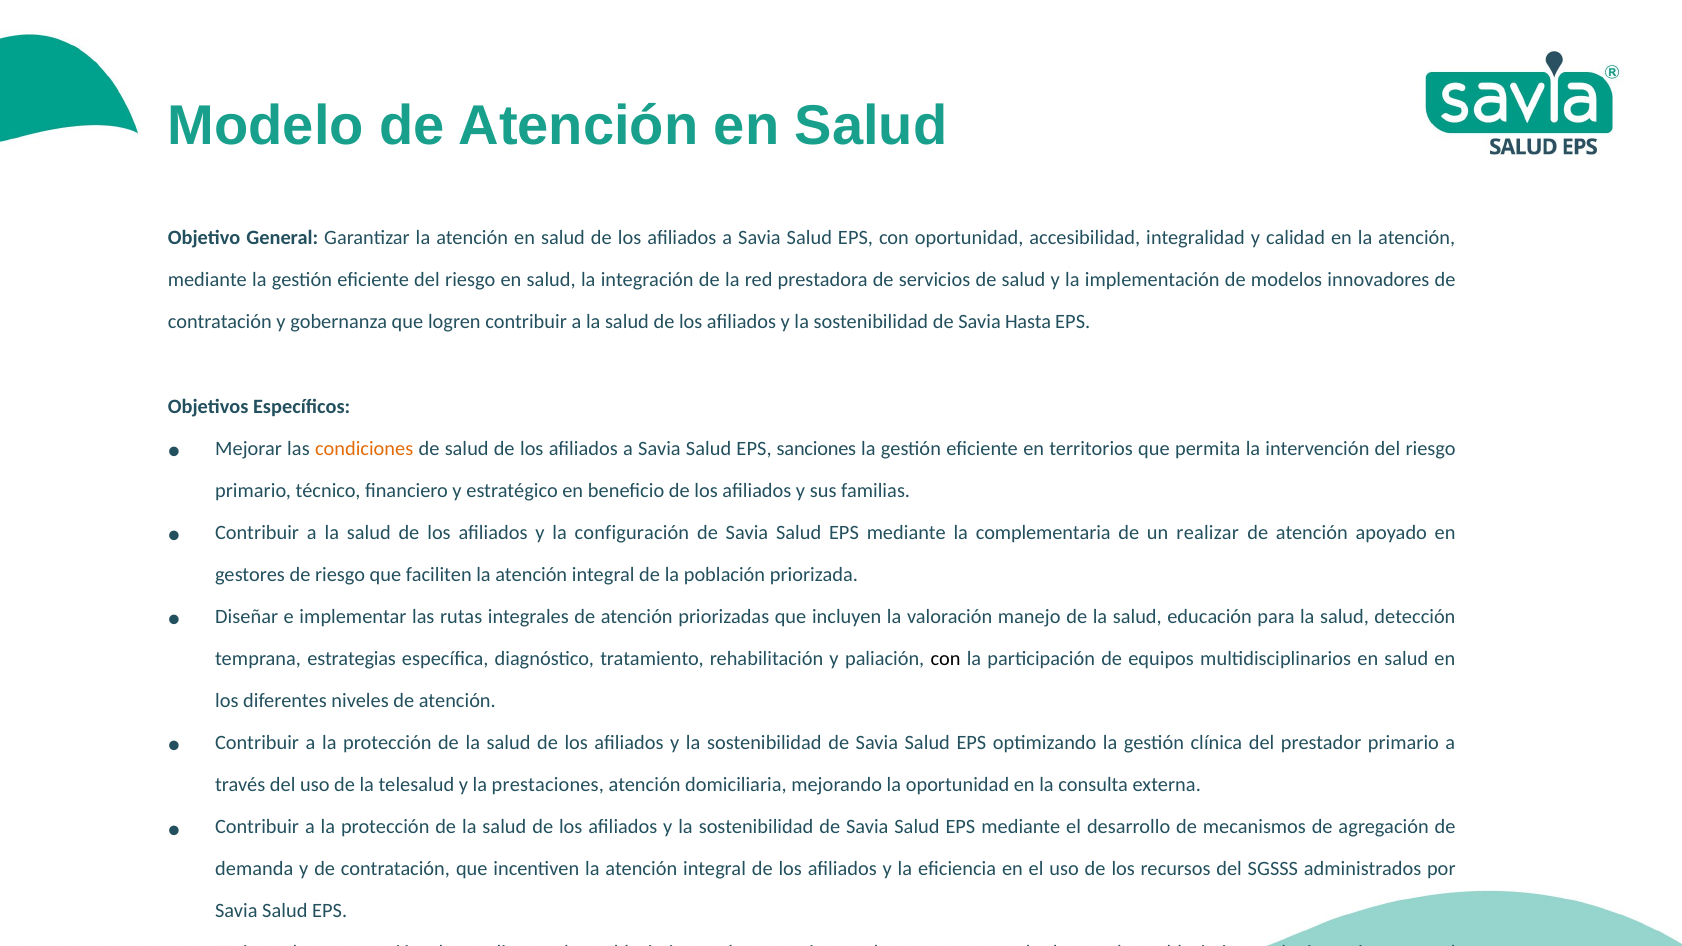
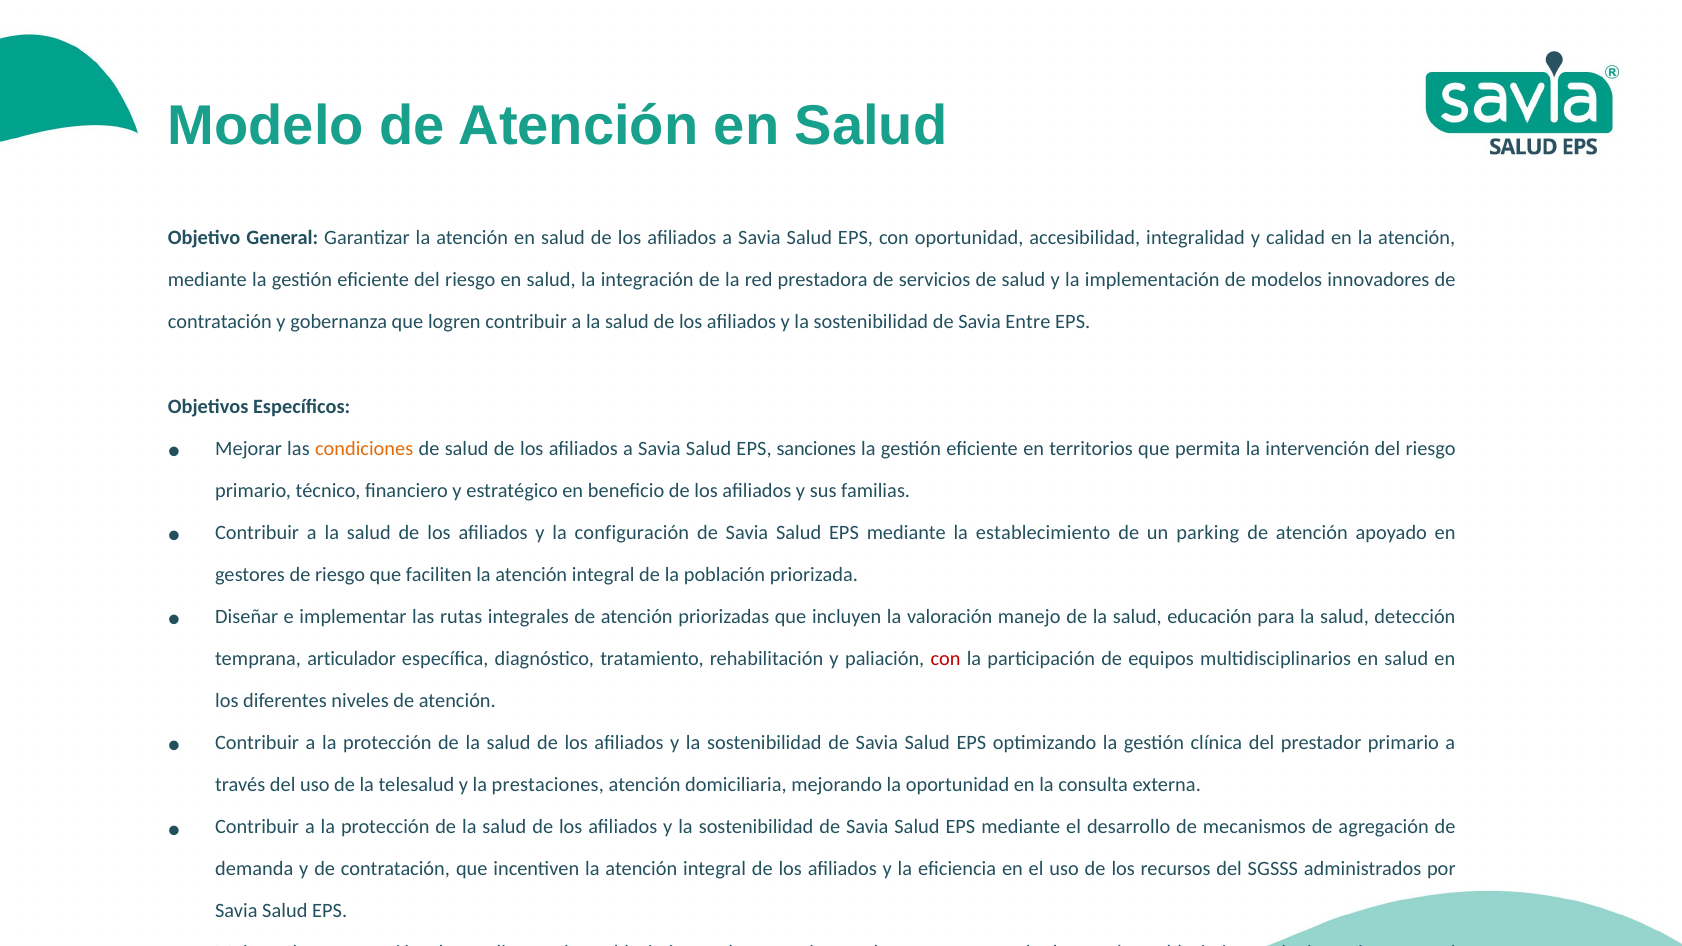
Hasta: Hasta -> Entre
la complementaria: complementaria -> establecimiento
realizar: realizar -> parking
estrategias: estrategias -> articulador
con at (946, 659) colour: black -> red
